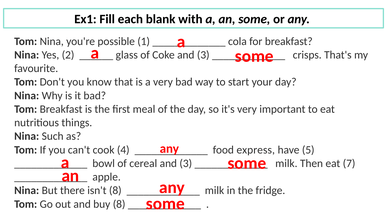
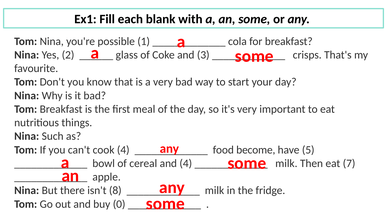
express: express -> become
cereal and 3: 3 -> 4
buy 8: 8 -> 0
